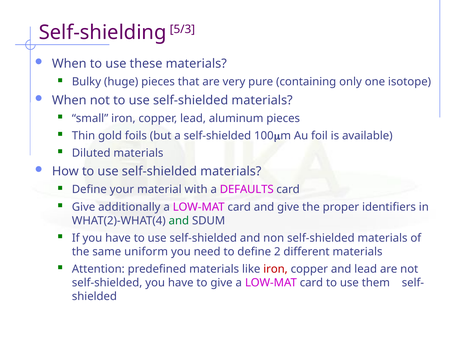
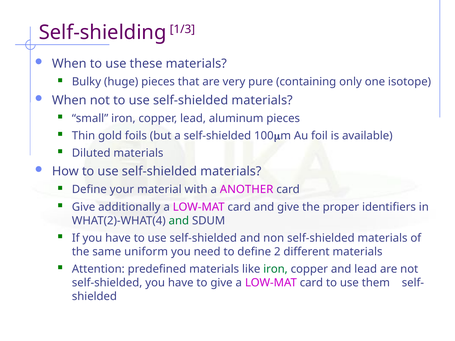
5/3: 5/3 -> 1/3
DEFAULTS: DEFAULTS -> ANOTHER
iron at (276, 269) colour: red -> green
